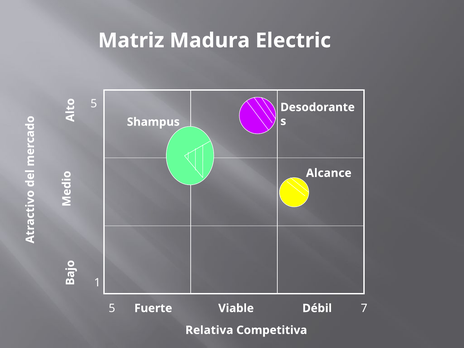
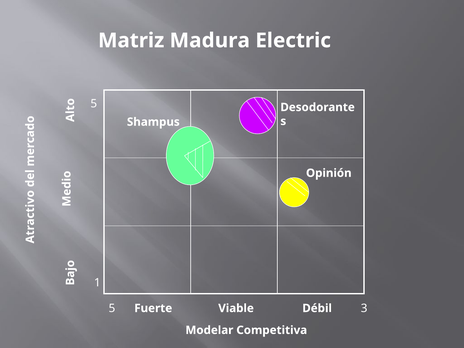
Alcance: Alcance -> Opinión
7: 7 -> 3
Relativa: Relativa -> Modelar
